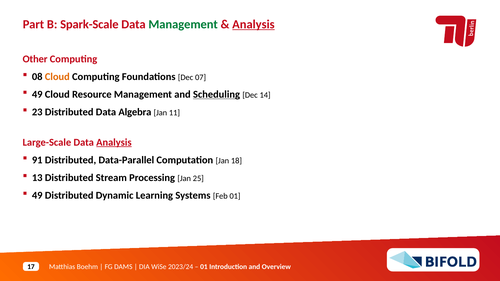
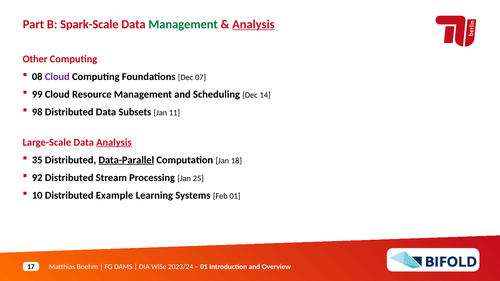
Cloud at (57, 77) colour: orange -> purple
49 at (37, 94): 49 -> 99
Scheduling underline: present -> none
23: 23 -> 98
Algebra: Algebra -> Subsets
91: 91 -> 35
Data-Parallel underline: none -> present
13: 13 -> 92
49 at (37, 196): 49 -> 10
Dynamic: Dynamic -> Example
